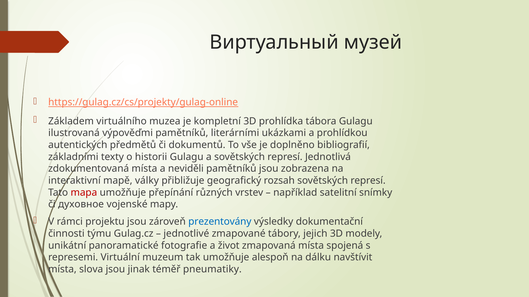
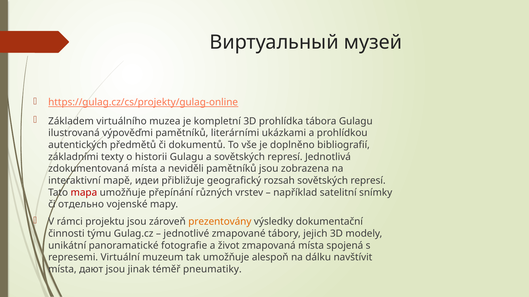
války: války -> идеи
духовное: духовное -> отдельно
prezentovány colour: blue -> orange
slova: slova -> дают
